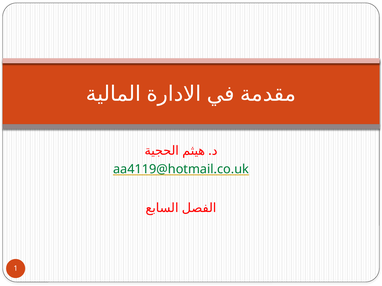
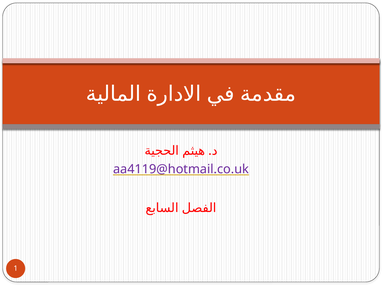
aa4119@hotmail.co.uk colour: green -> purple
